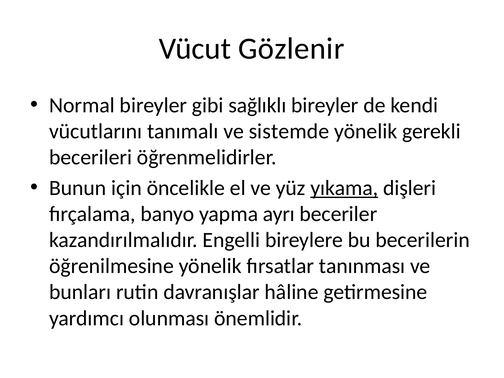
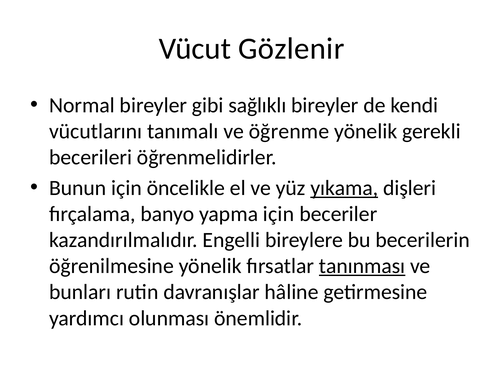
sistemde: sistemde -> öğrenme
yapma ayrı: ayrı -> için
tanınması underline: none -> present
